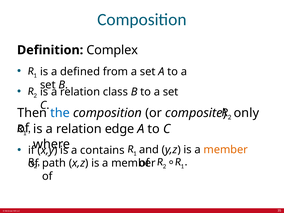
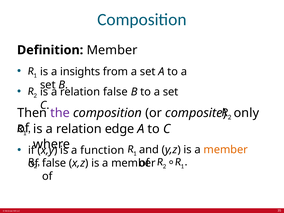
Definition Complex: Complex -> Member
defined: defined -> insights
relation class: class -> false
the colour: blue -> purple
contains: contains -> function
path at (54, 163): path -> false
